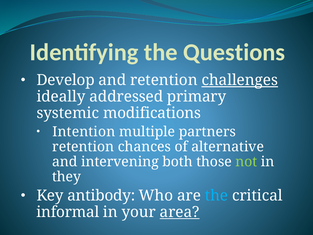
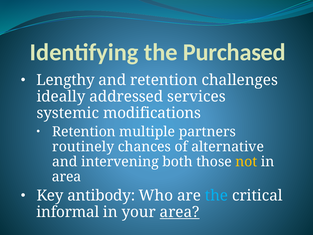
Questions: Questions -> Purchased
Develop: Develop -> Lengthy
challenges underline: present -> none
primary: primary -> services
Intention at (84, 132): Intention -> Retention
retention at (83, 147): retention -> routinely
not colour: light green -> yellow
they at (67, 177): they -> area
